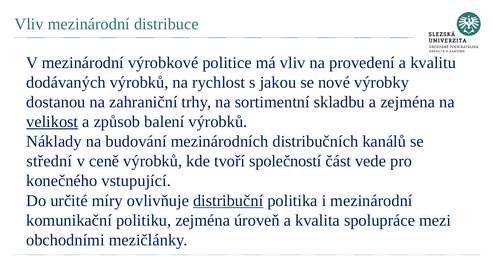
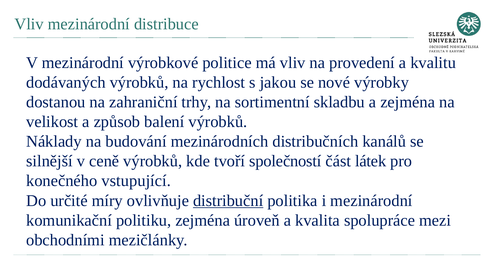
velikost underline: present -> none
střední: střední -> silnější
vede: vede -> látek
